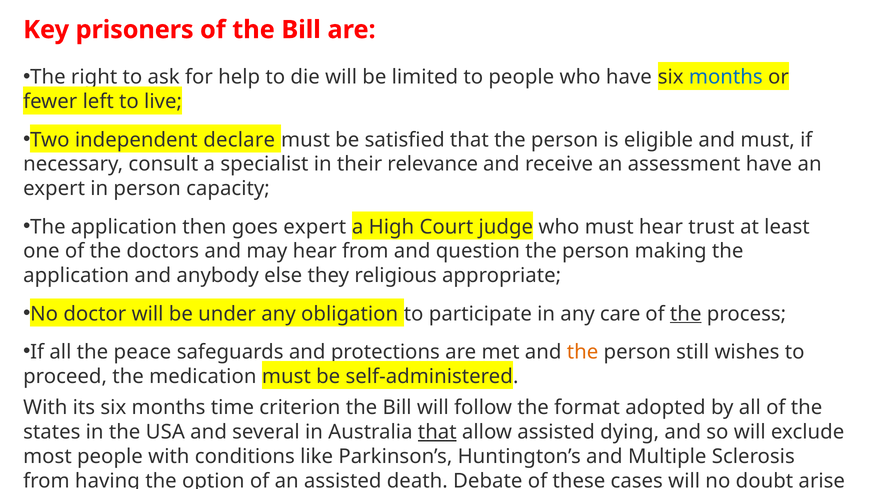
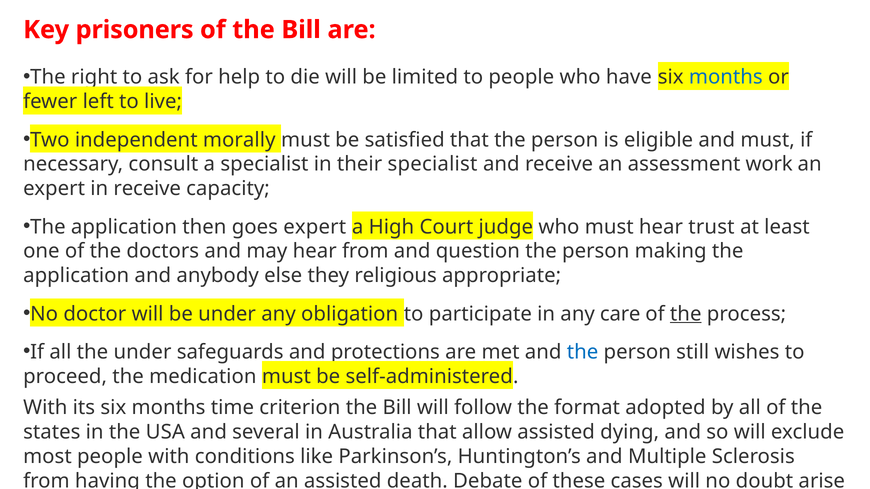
declare: declare -> morally
their relevance: relevance -> specialist
assessment have: have -> work
in person: person -> receive
the peace: peace -> under
the at (583, 352) colour: orange -> blue
that at (437, 432) underline: present -> none
